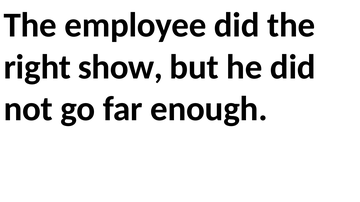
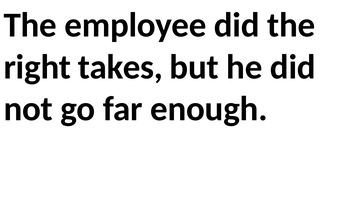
show: show -> takes
